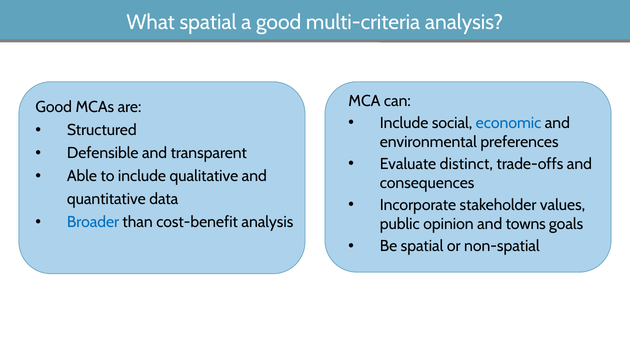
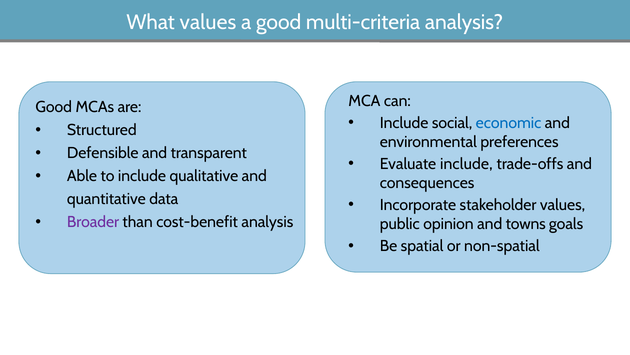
What spatial: spatial -> values
Evaluate distinct: distinct -> include
Broader colour: blue -> purple
